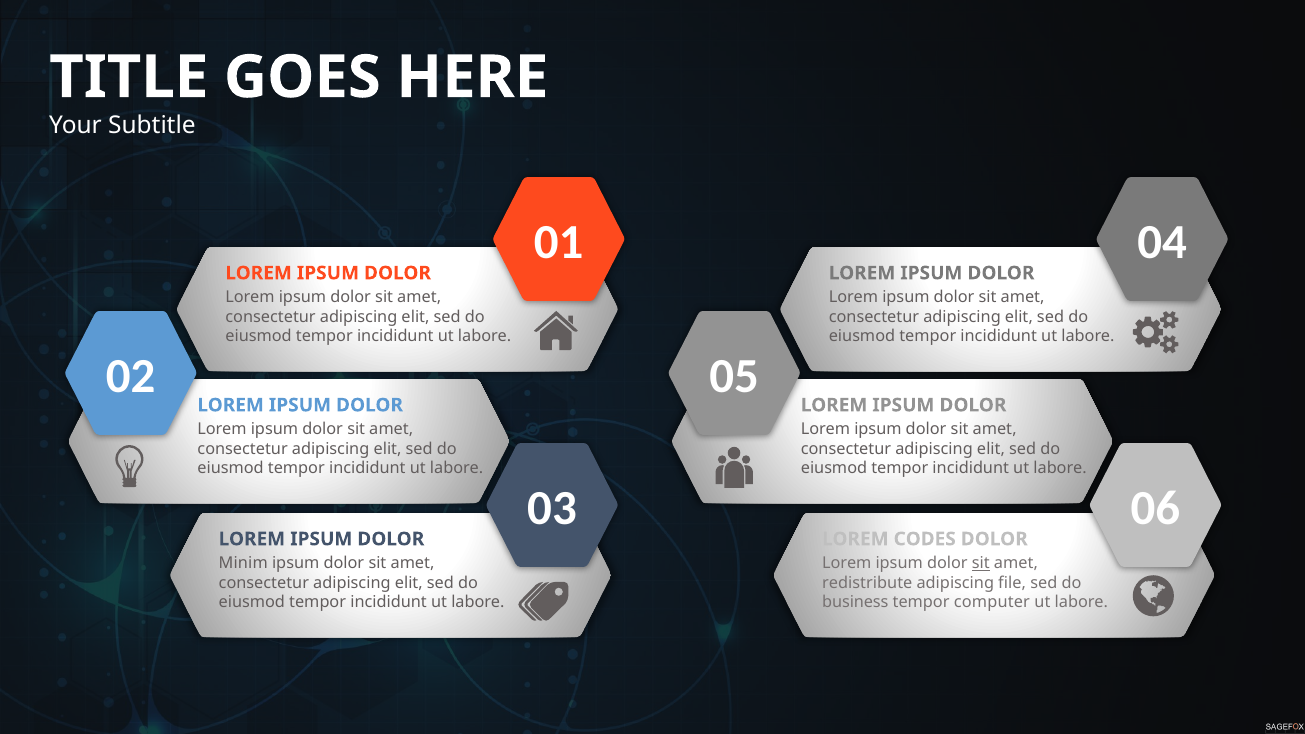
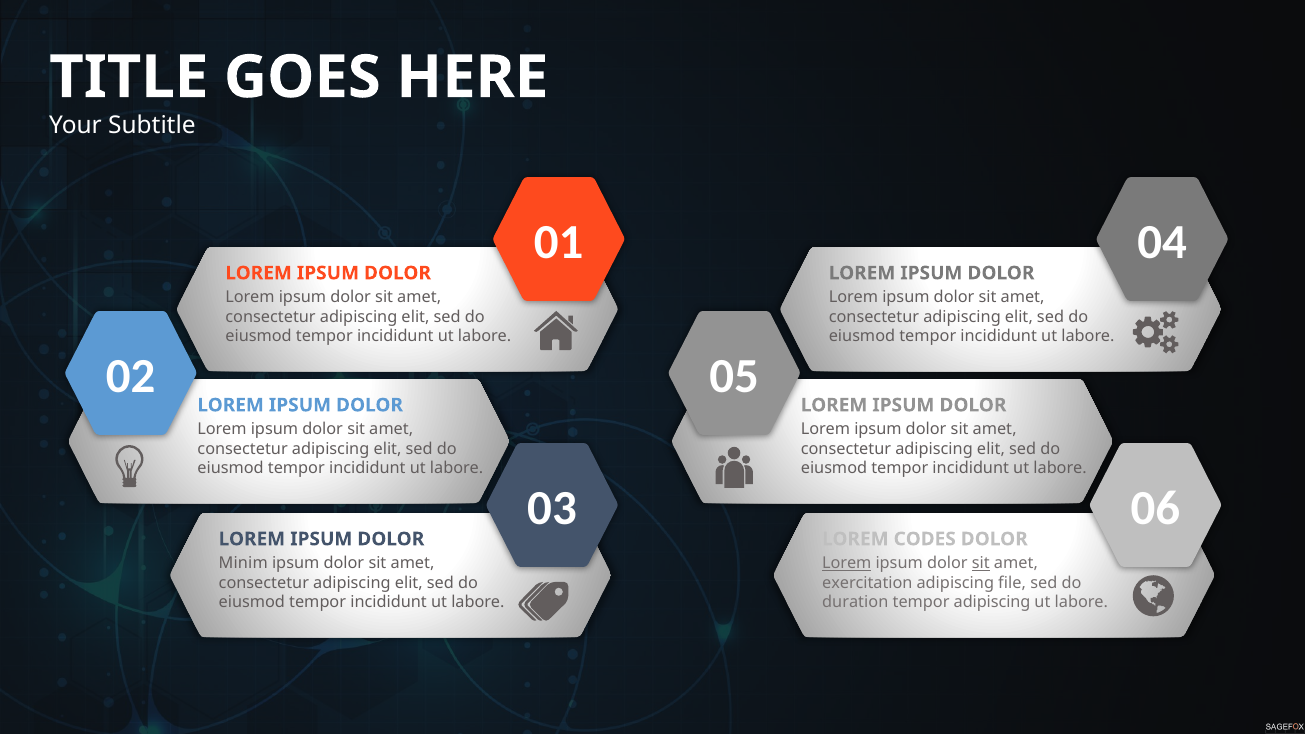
Lorem at (847, 563) underline: none -> present
redistribute: redistribute -> exercitation
business: business -> duration
tempor computer: computer -> adipiscing
